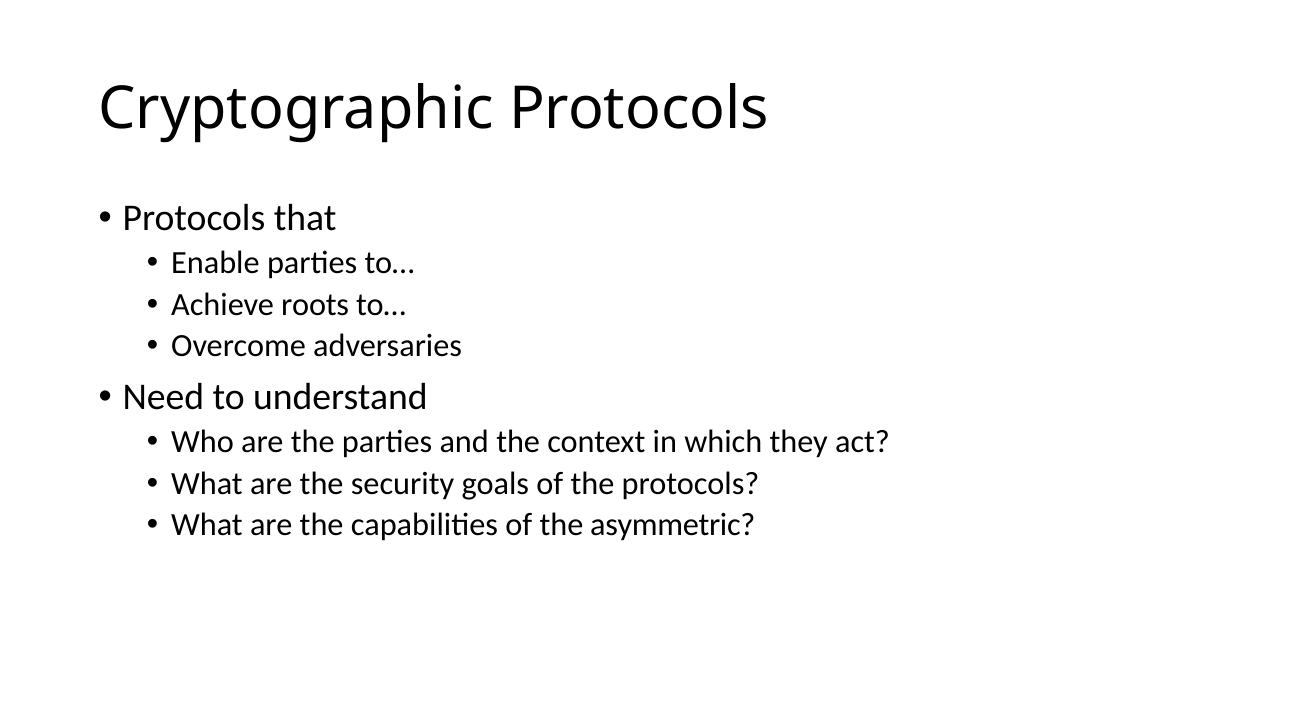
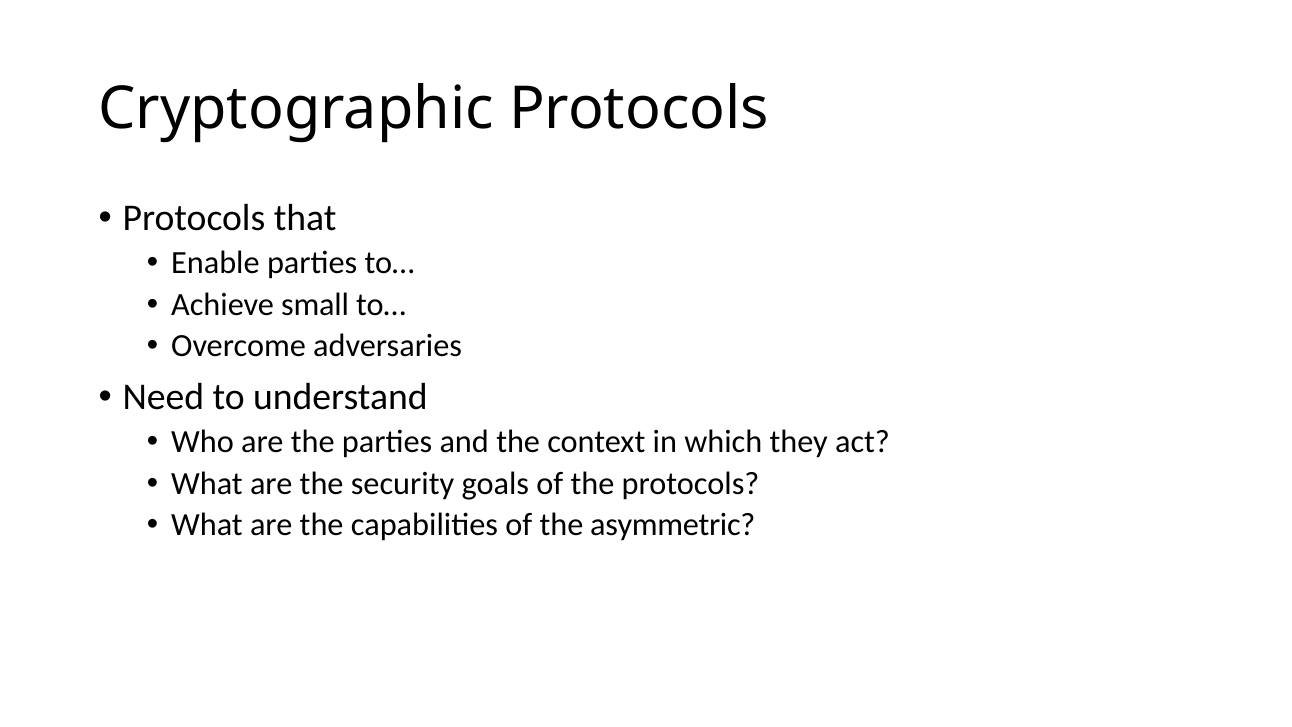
roots: roots -> small
